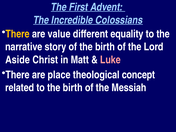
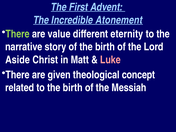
Colossians: Colossians -> Atonement
There at (18, 34) colour: yellow -> light green
equality: equality -> eternity
place: place -> given
